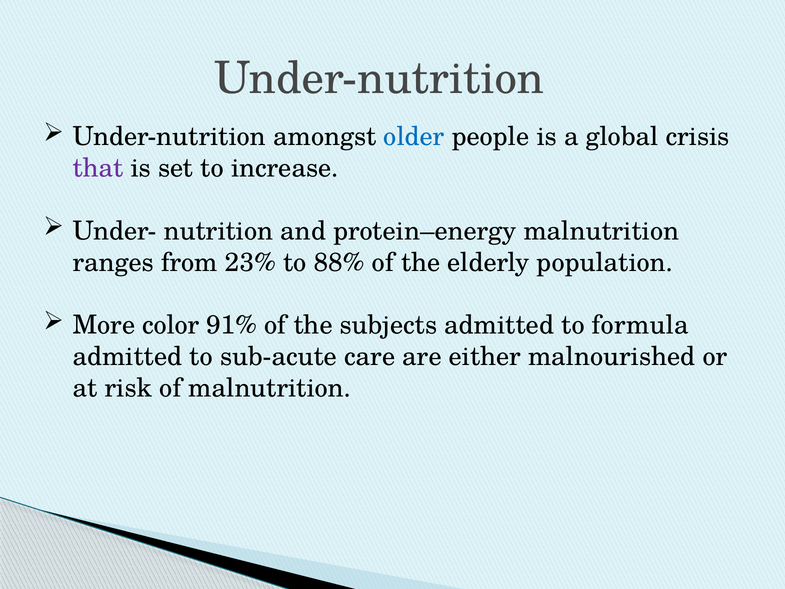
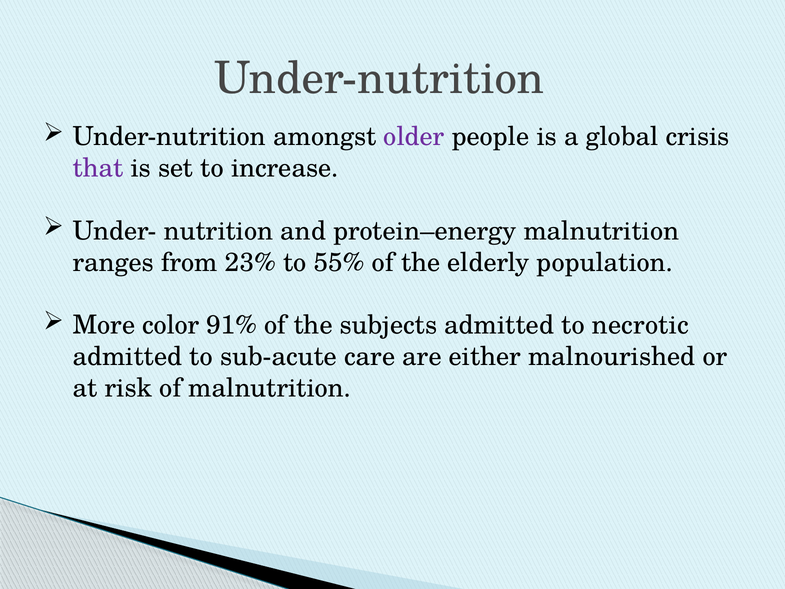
older colour: blue -> purple
88%: 88% -> 55%
formula: formula -> necrotic
